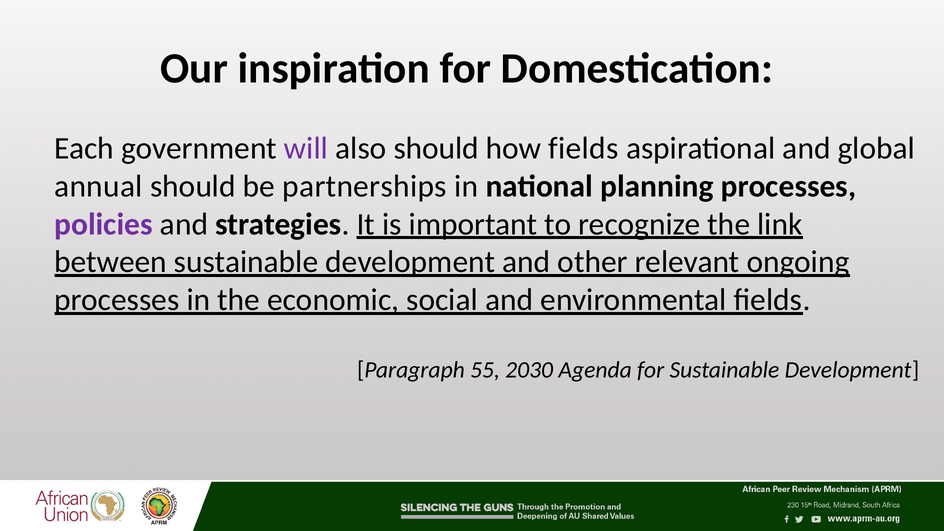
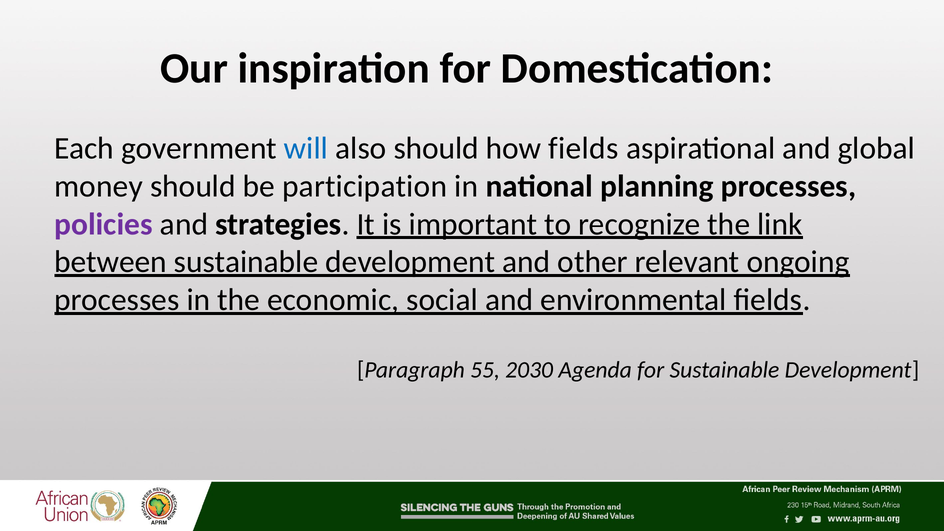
will colour: purple -> blue
annual: annual -> money
partnerships: partnerships -> participation
